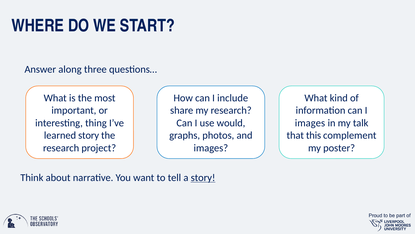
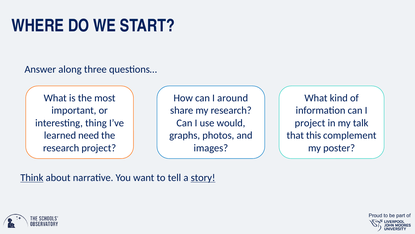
include: include -> around
images at (310, 123): images -> project
learned story: story -> need
Think underline: none -> present
